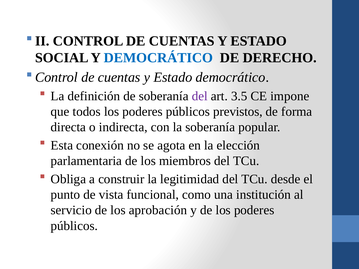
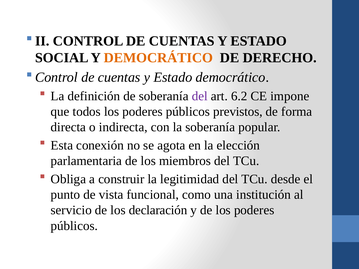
DEMOCRÁTICO at (158, 58) colour: blue -> orange
3.5: 3.5 -> 6.2
aprobación: aprobación -> declaración
